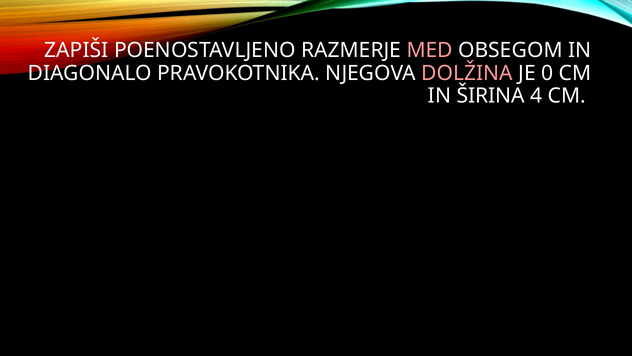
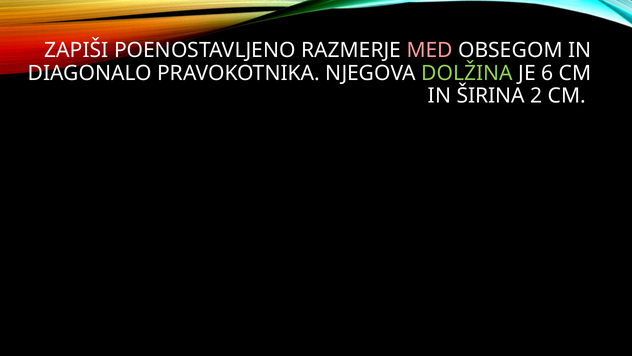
DOLŽINA colour: pink -> light green
0: 0 -> 6
4: 4 -> 2
